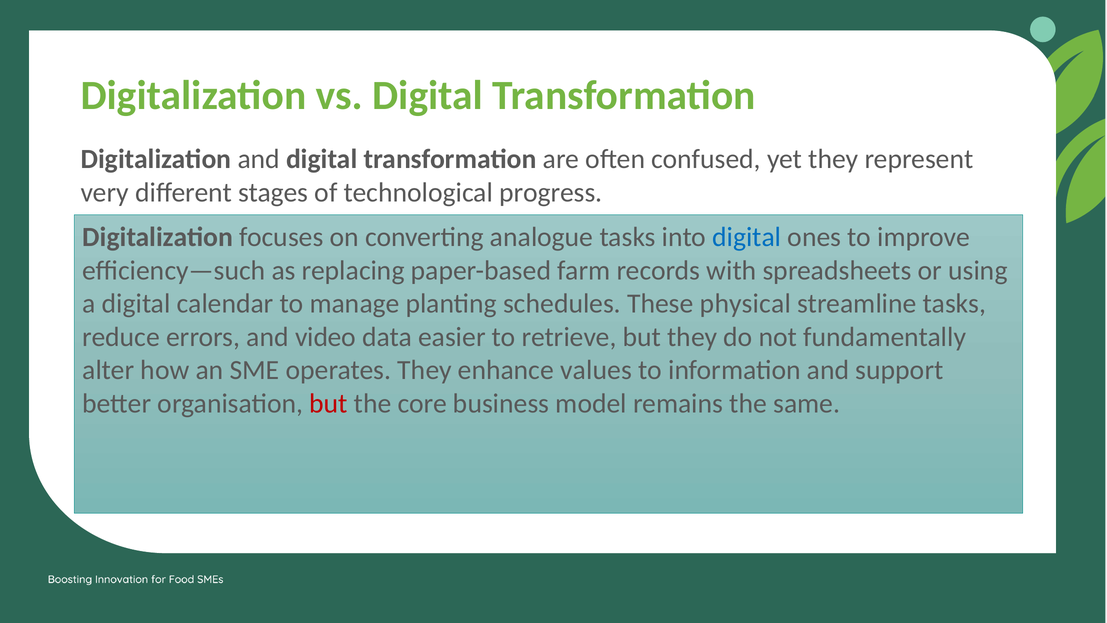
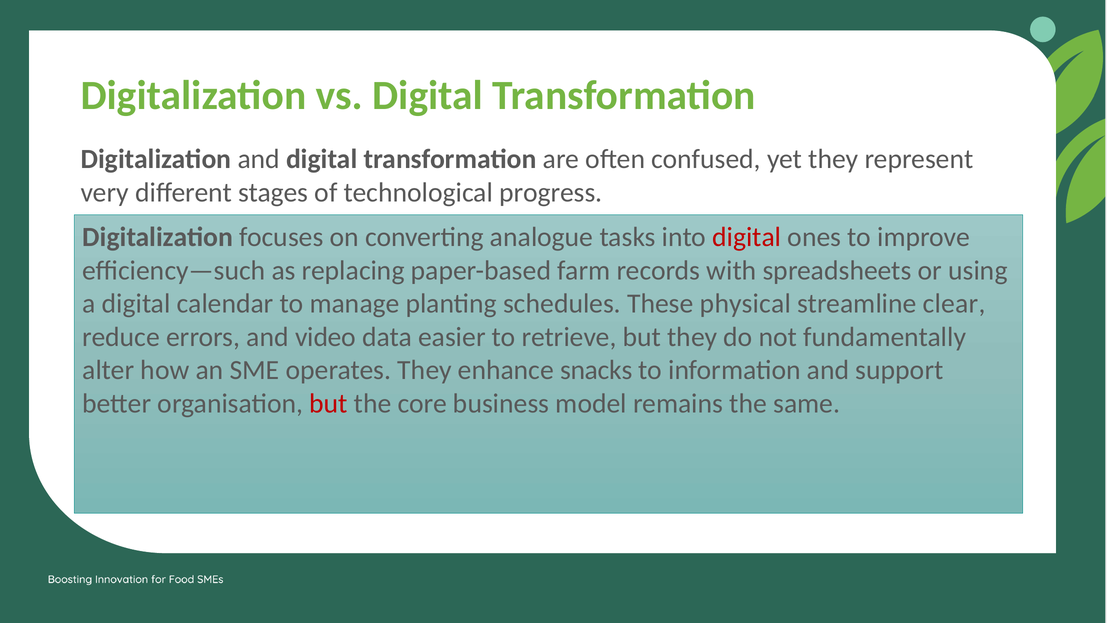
digital at (747, 237) colour: blue -> red
streamline tasks: tasks -> clear
values: values -> snacks
